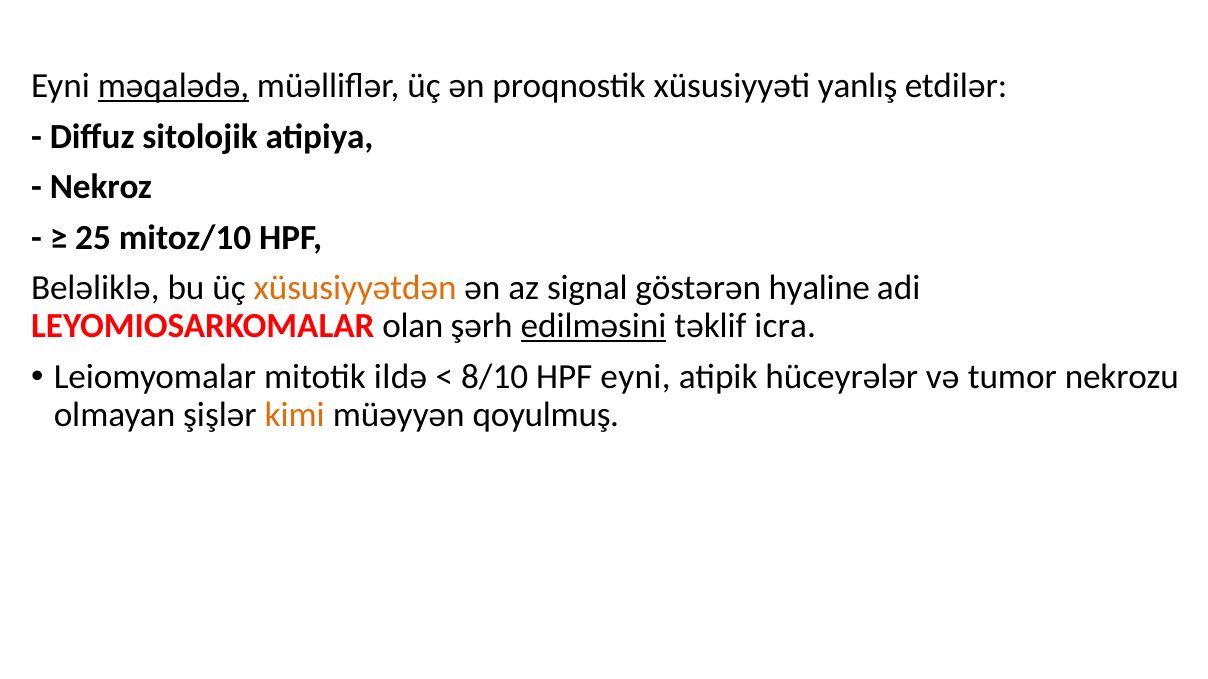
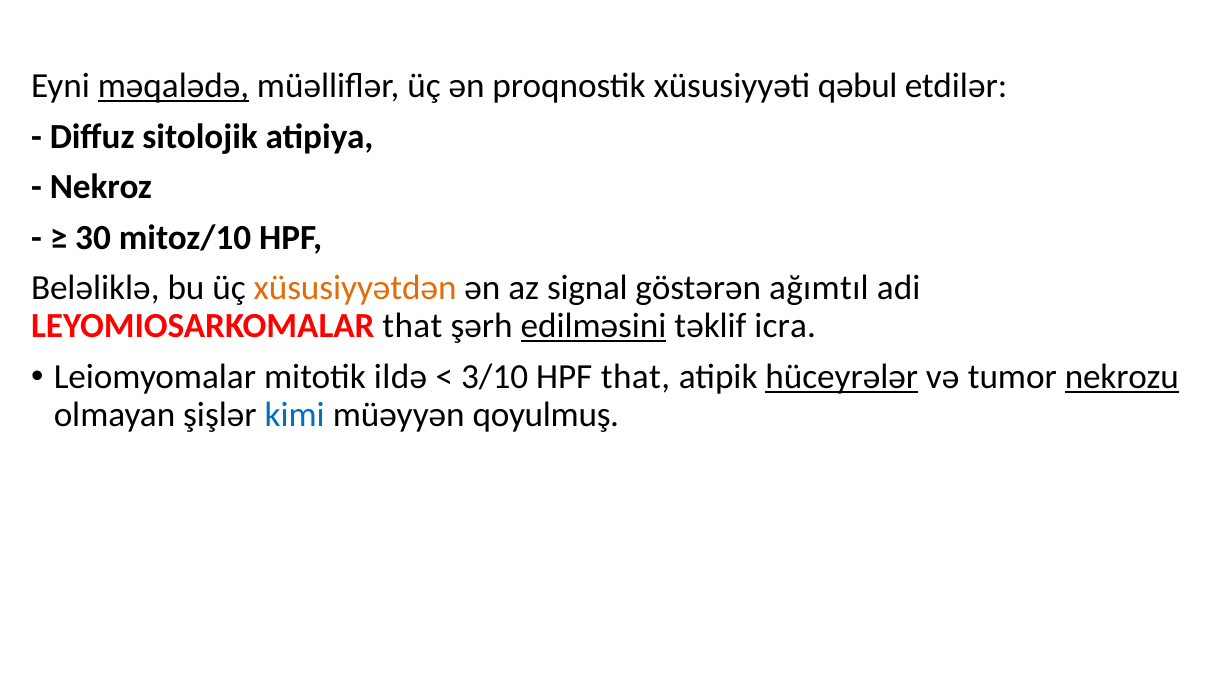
yanlış: yanlış -> qəbul
25: 25 -> 30
hyaline: hyaline -> ağımtıl
LEYOMIOSARKOMALAR olan: olan -> that
8/10: 8/10 -> 3/10
HPF eyni: eyni -> that
hüceyrələr underline: none -> present
nekrozu underline: none -> present
kimi colour: orange -> blue
